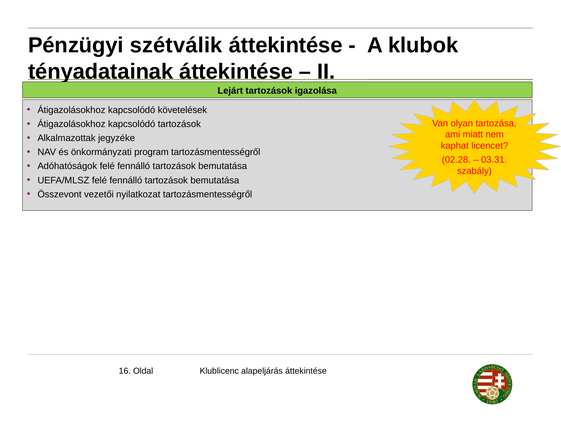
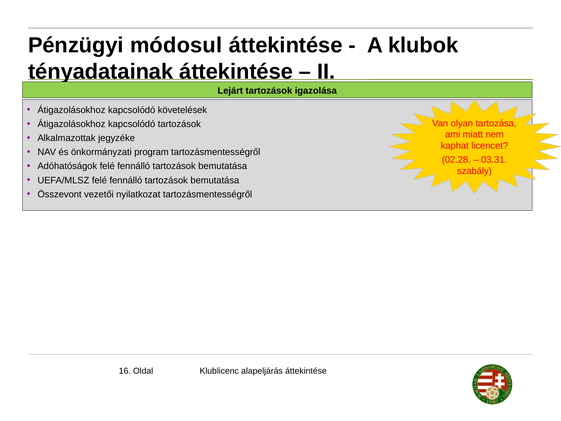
szétválik: szétválik -> módosul
